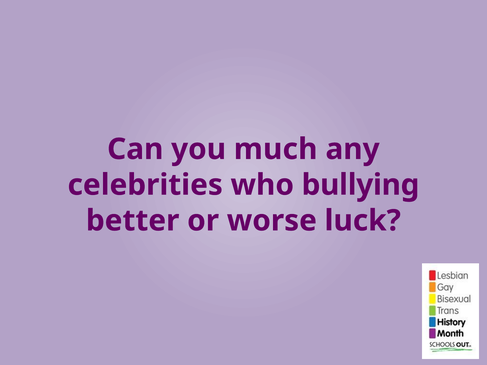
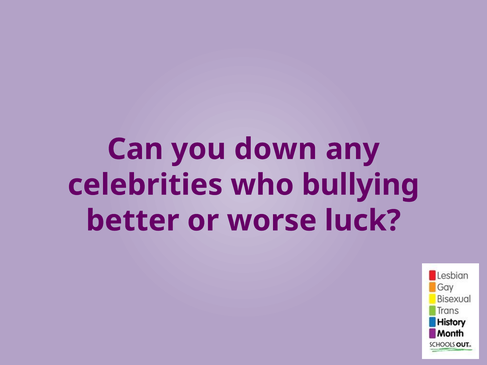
much: much -> down
